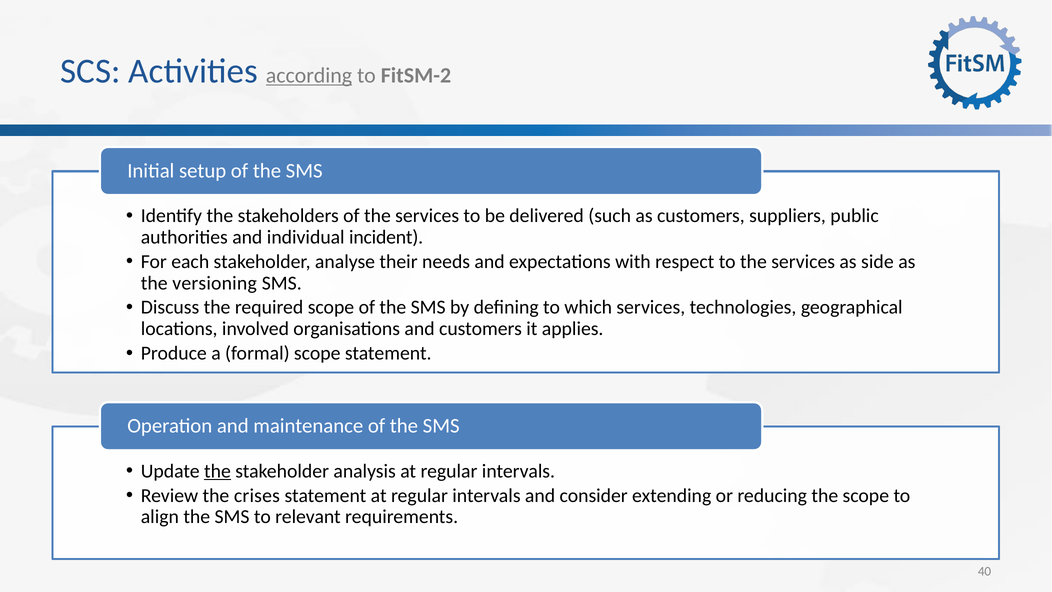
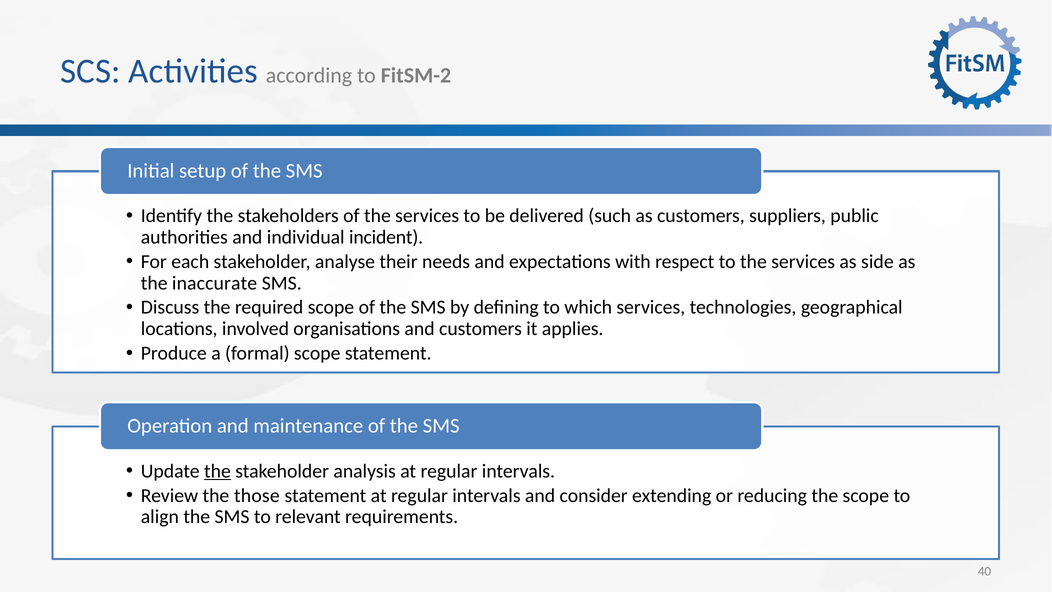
according underline: present -> none
versioning: versioning -> inaccurate
crises: crises -> those
